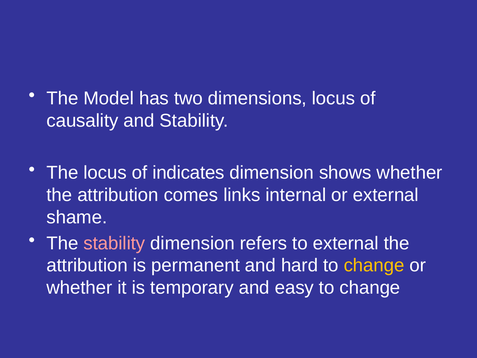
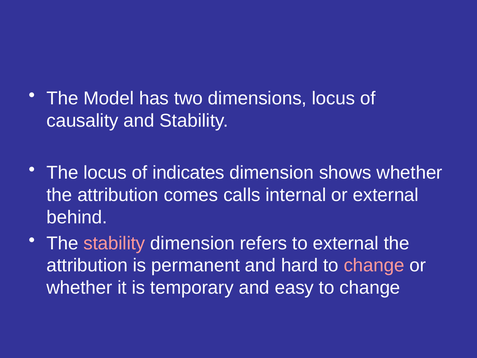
links: links -> calls
shame: shame -> behind
change at (374, 265) colour: yellow -> pink
